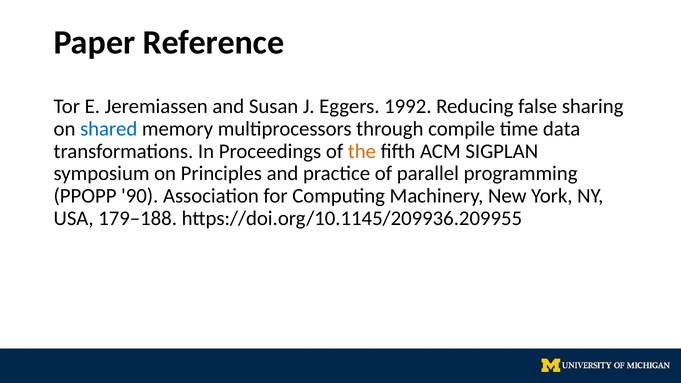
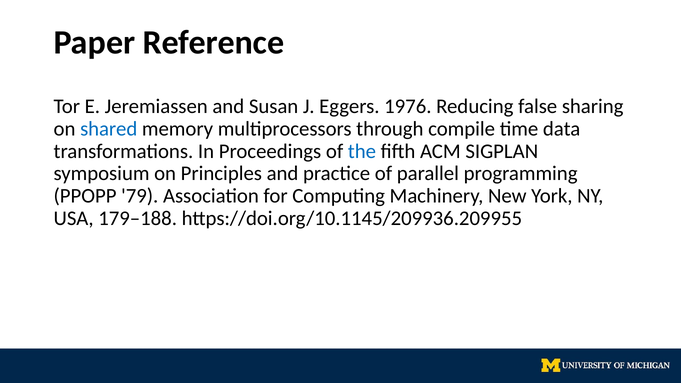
1992: 1992 -> 1976
the colour: orange -> blue
90: 90 -> 79
